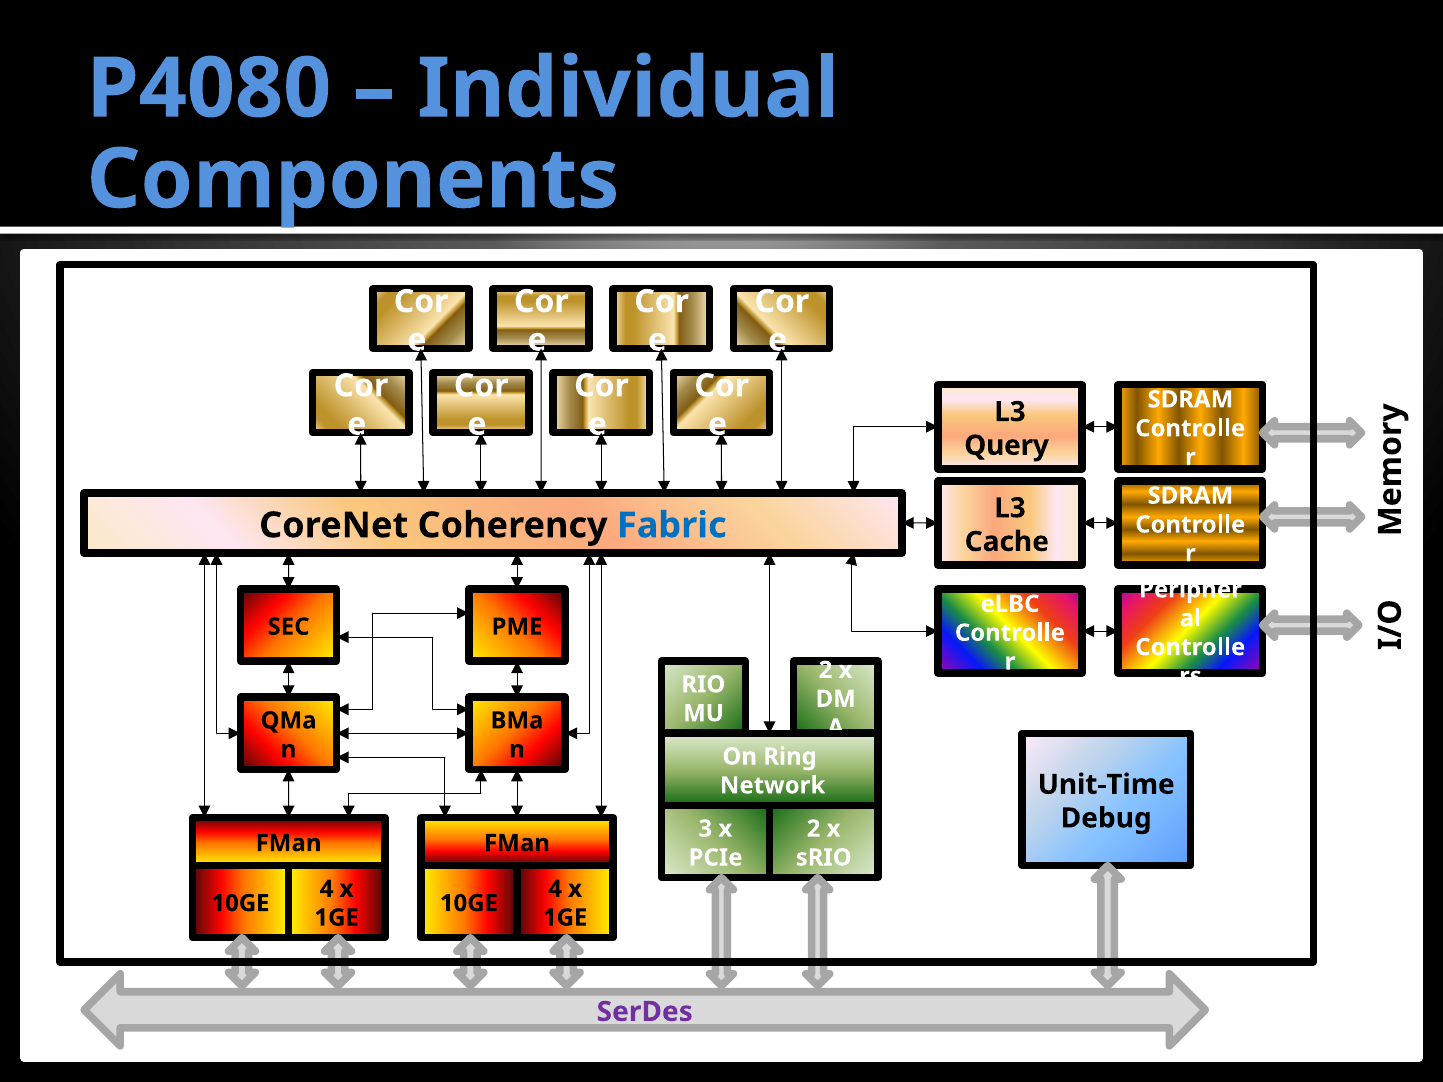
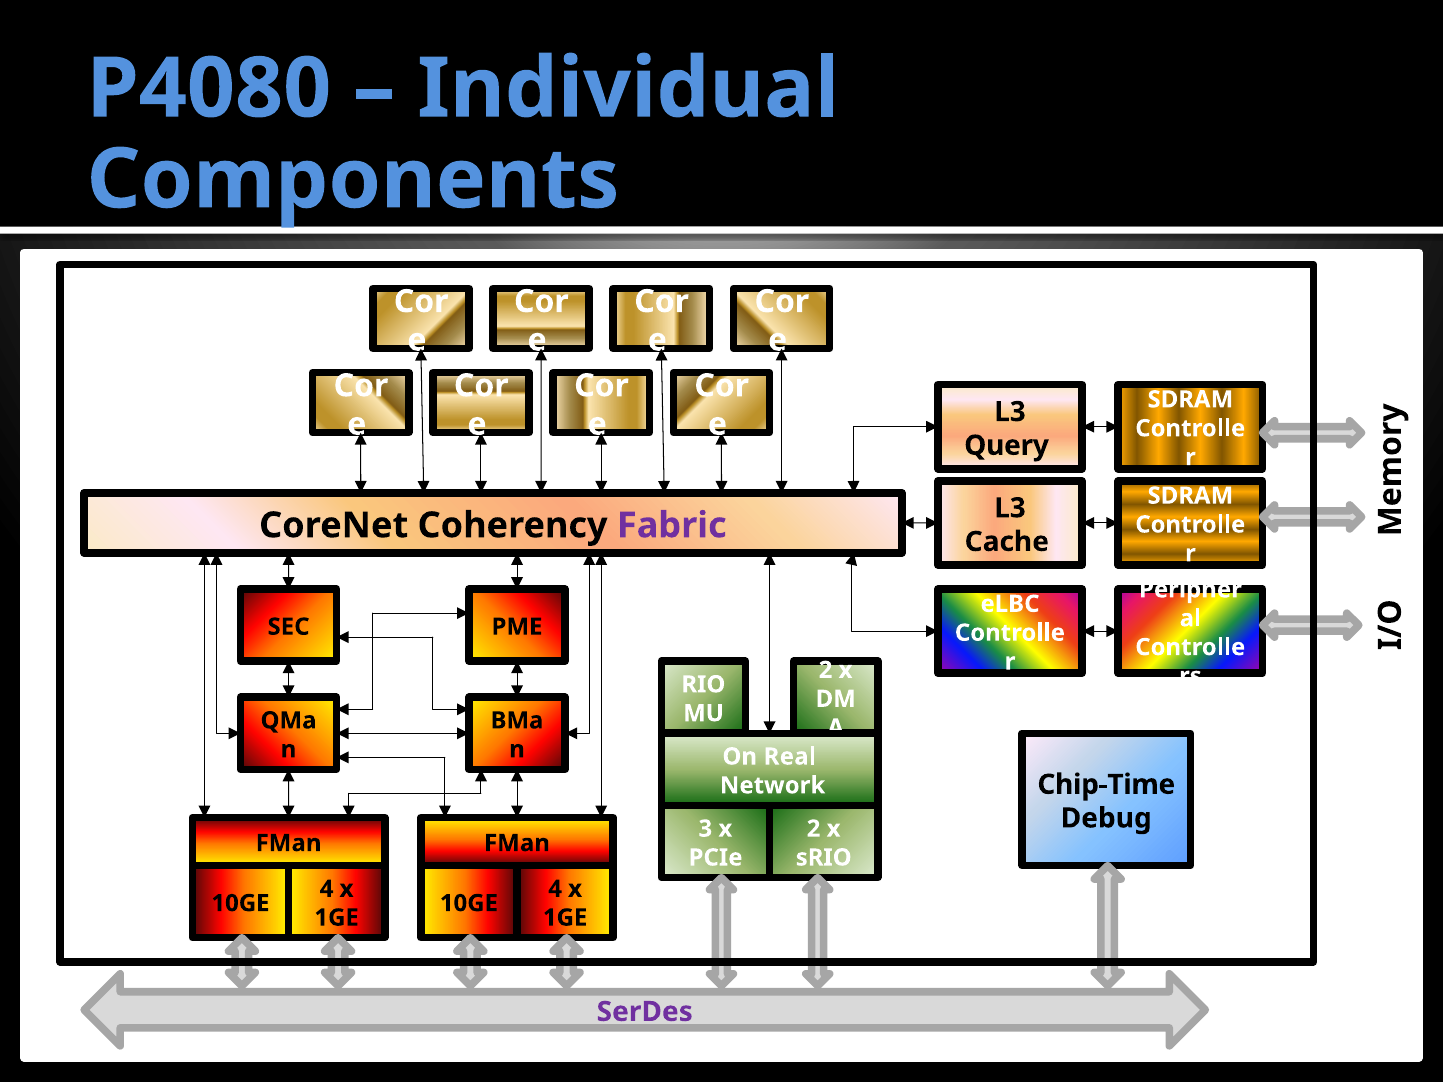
Fabric colour: blue -> purple
Ring: Ring -> Real
Unit-Time: Unit-Time -> Chip-Time
